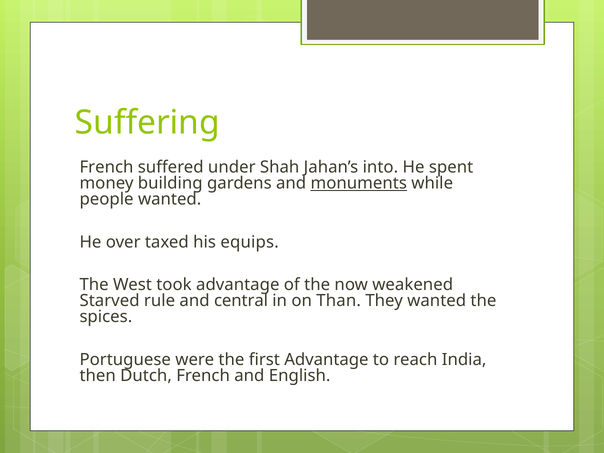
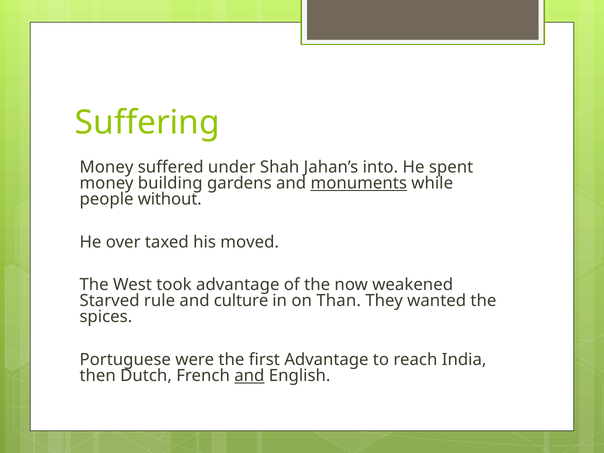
French at (106, 167): French -> Money
people wanted: wanted -> without
equips: equips -> moved
central: central -> culture
and at (249, 376) underline: none -> present
